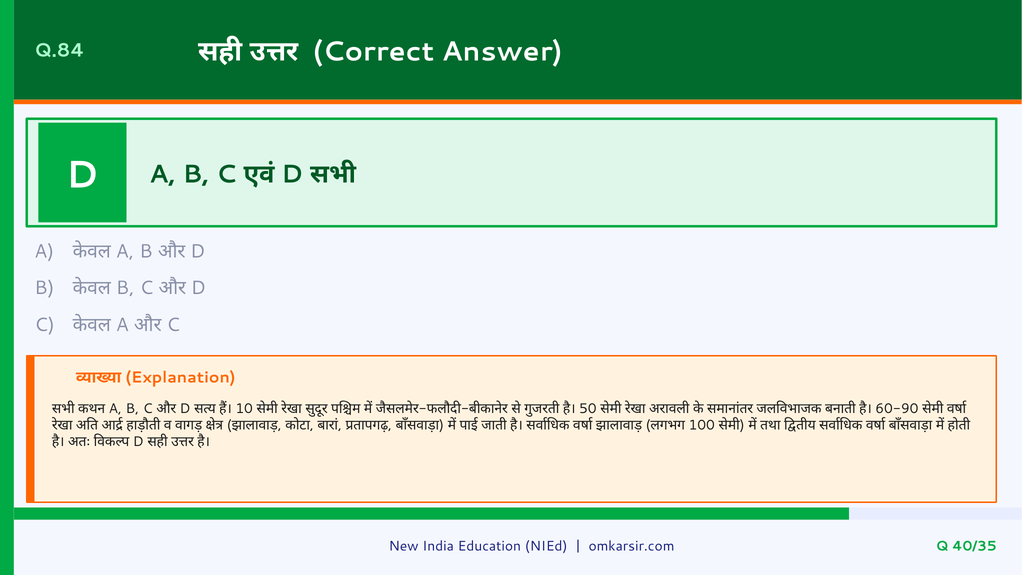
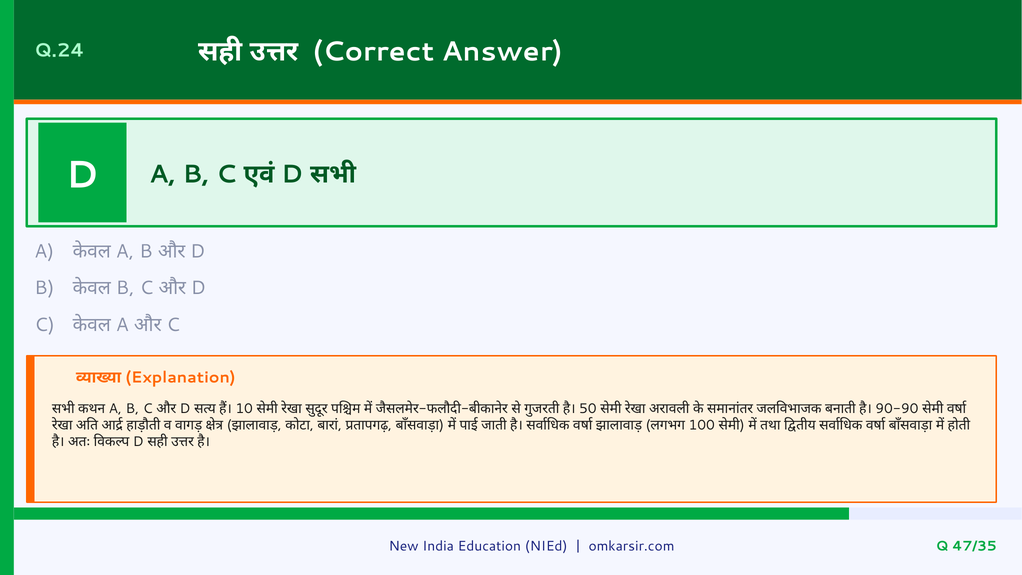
Q.84: Q.84 -> Q.24
60-90: 60-90 -> 90-90
40/35: 40/35 -> 47/35
